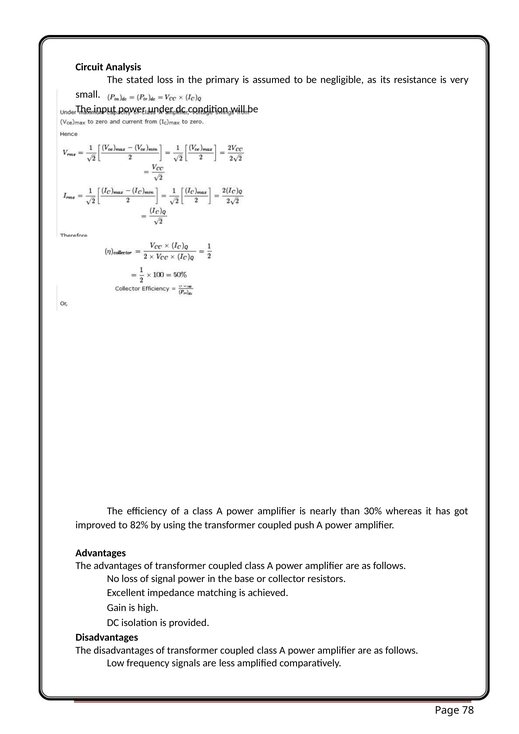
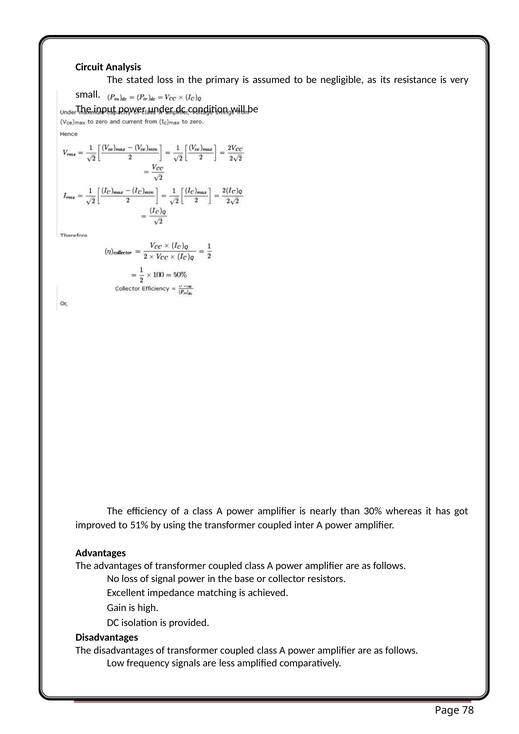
82%: 82% -> 51%
push: push -> inter
